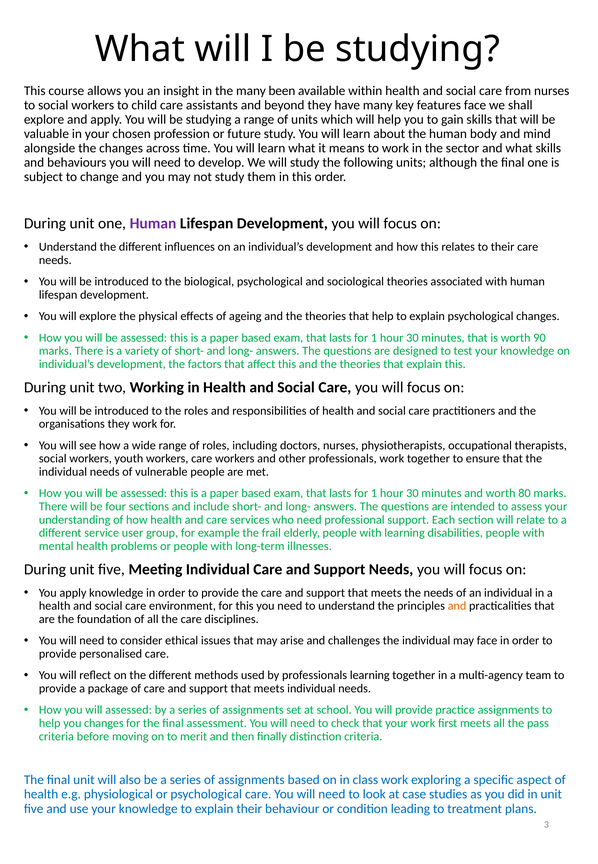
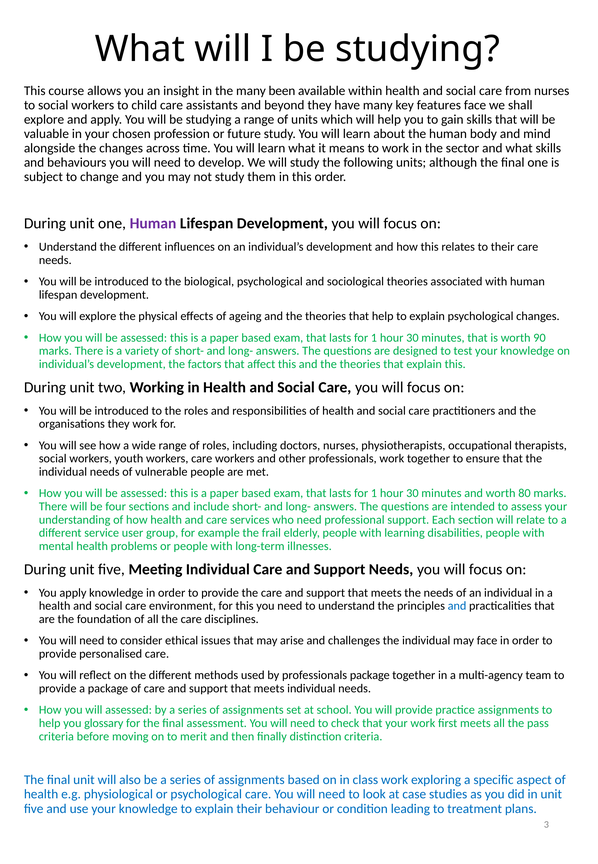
and at (457, 606) colour: orange -> blue
professionals learning: learning -> package
you changes: changes -> glossary
